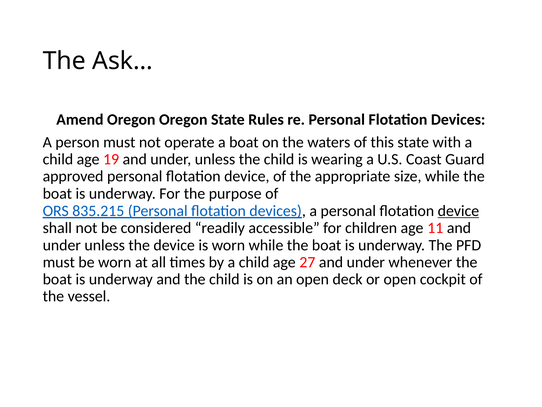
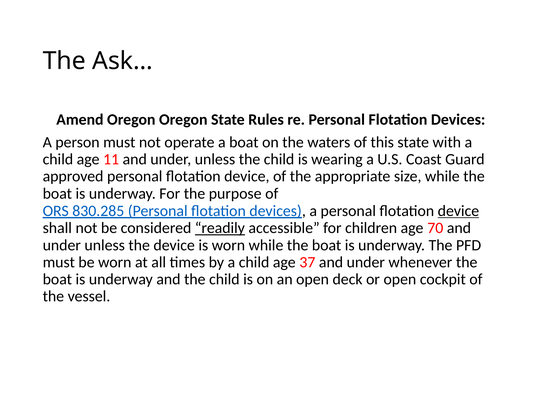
19: 19 -> 11
835.215: 835.215 -> 830.285
readily underline: none -> present
11: 11 -> 70
27: 27 -> 37
